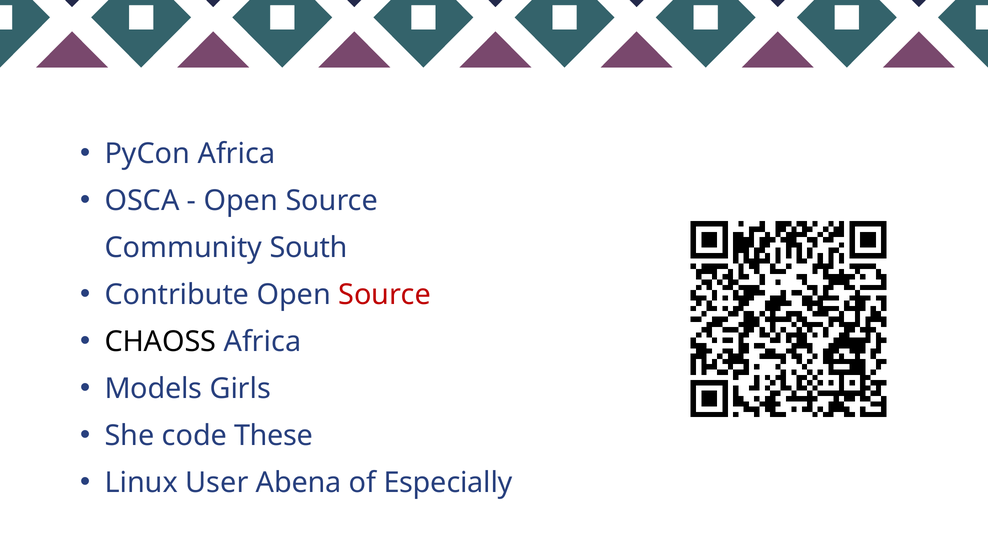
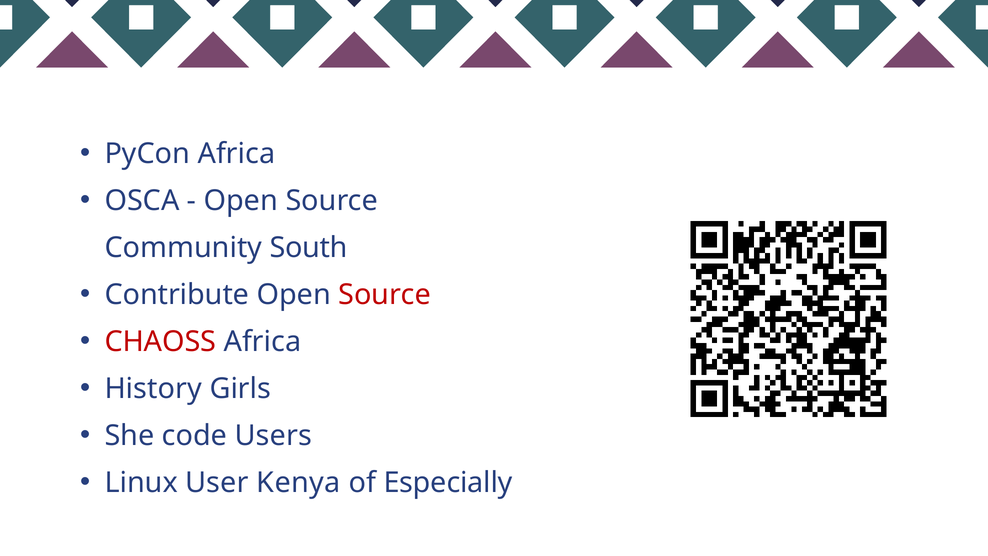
CHAOSS colour: black -> red
Models: Models -> History
These: These -> Users
Abena: Abena -> Kenya
